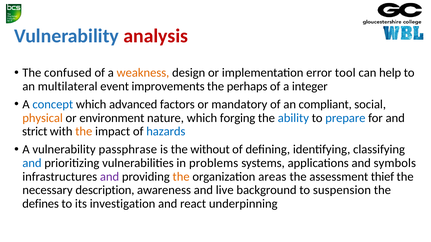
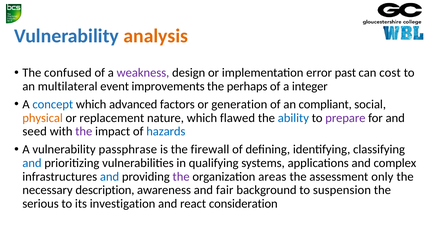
analysis colour: red -> orange
weakness colour: orange -> purple
tool: tool -> past
help: help -> cost
mandatory: mandatory -> generation
environment: environment -> replacement
forging: forging -> flawed
prepare colour: blue -> purple
strict: strict -> seed
the at (84, 132) colour: orange -> purple
without: without -> firewall
problems: problems -> qualifying
symbols: symbols -> complex
and at (110, 177) colour: purple -> blue
the at (181, 177) colour: orange -> purple
thief: thief -> only
live: live -> fair
defines: defines -> serious
underpinning: underpinning -> consideration
